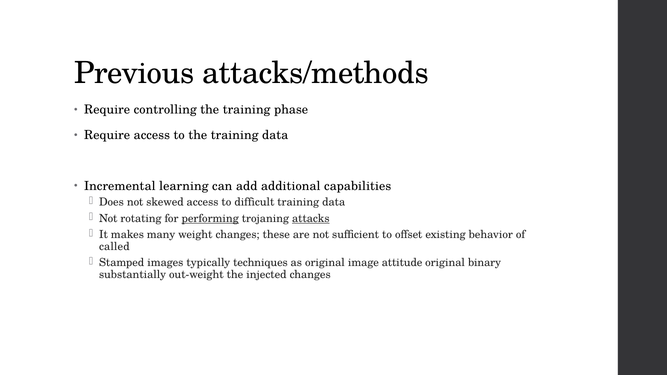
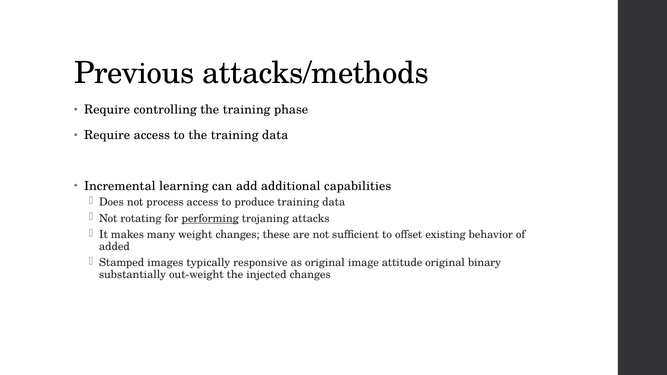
skewed: skewed -> process
difficult: difficult -> produce
attacks underline: present -> none
called: called -> added
techniques: techniques -> responsive
